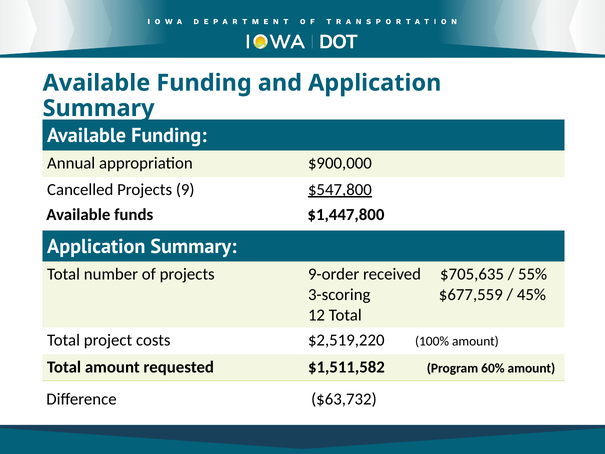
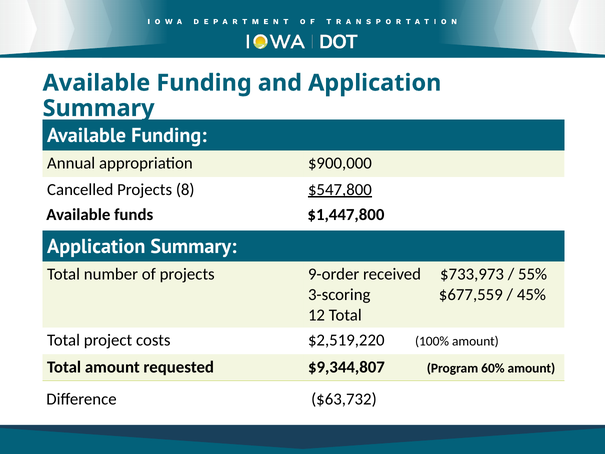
9: 9 -> 8
$705,635: $705,635 -> $733,973
$1,511,582: $1,511,582 -> $9,344,807
